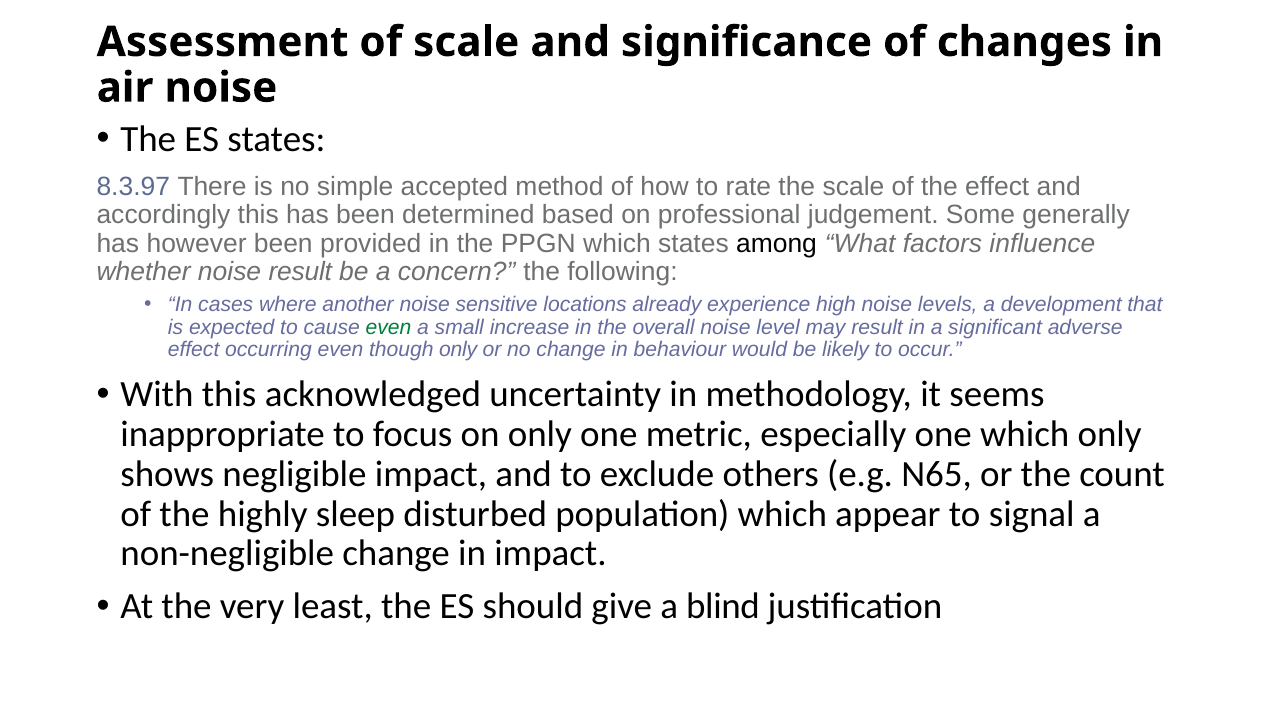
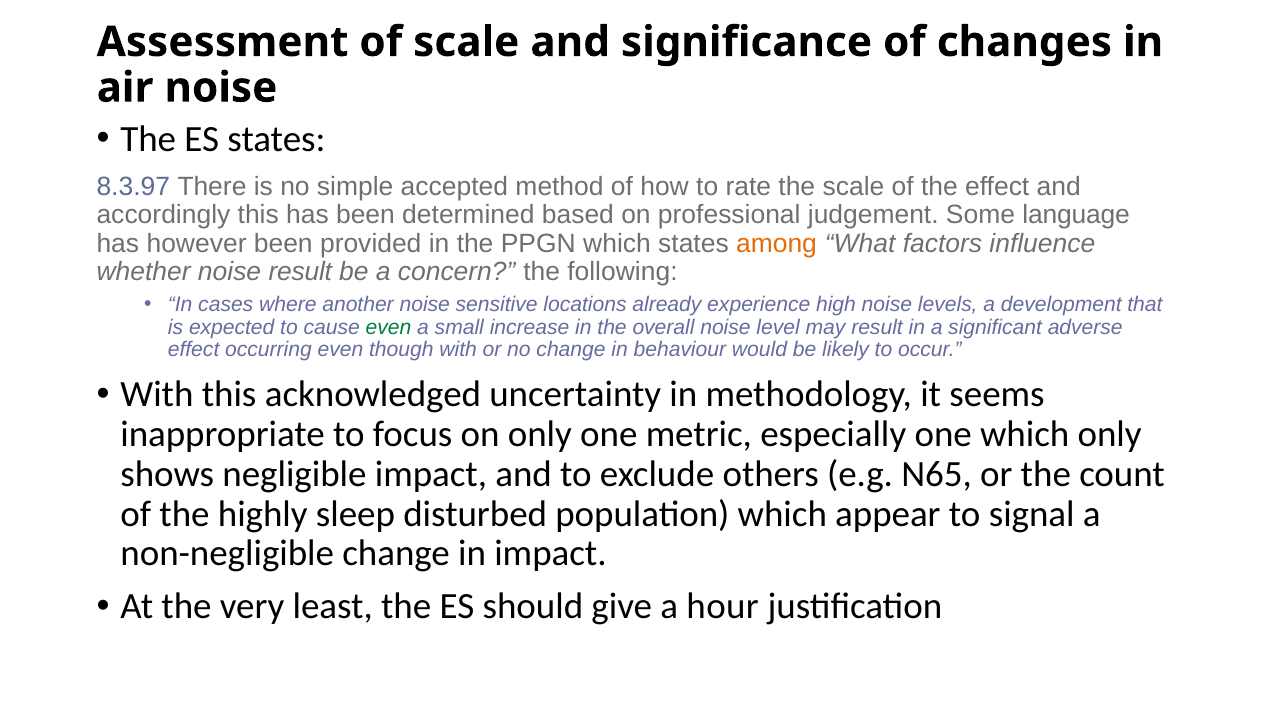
generally: generally -> language
among colour: black -> orange
though only: only -> with
blind: blind -> hour
